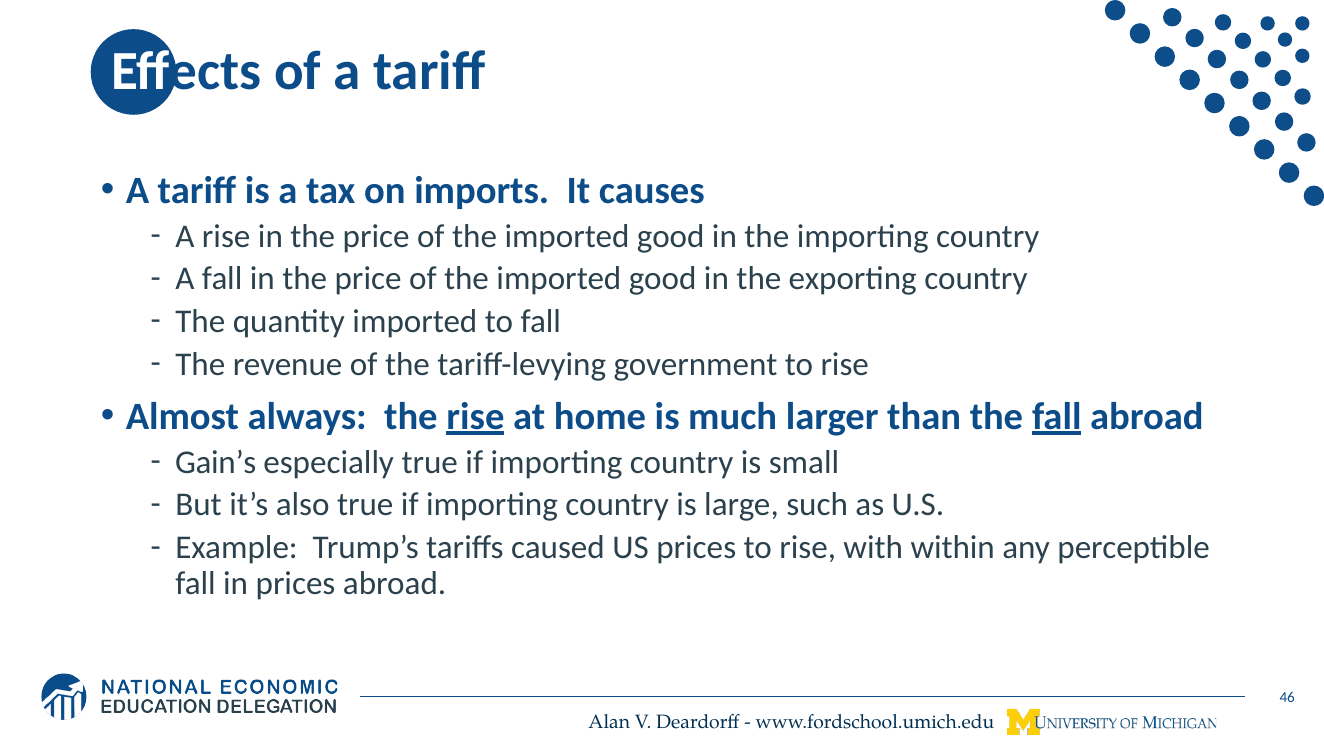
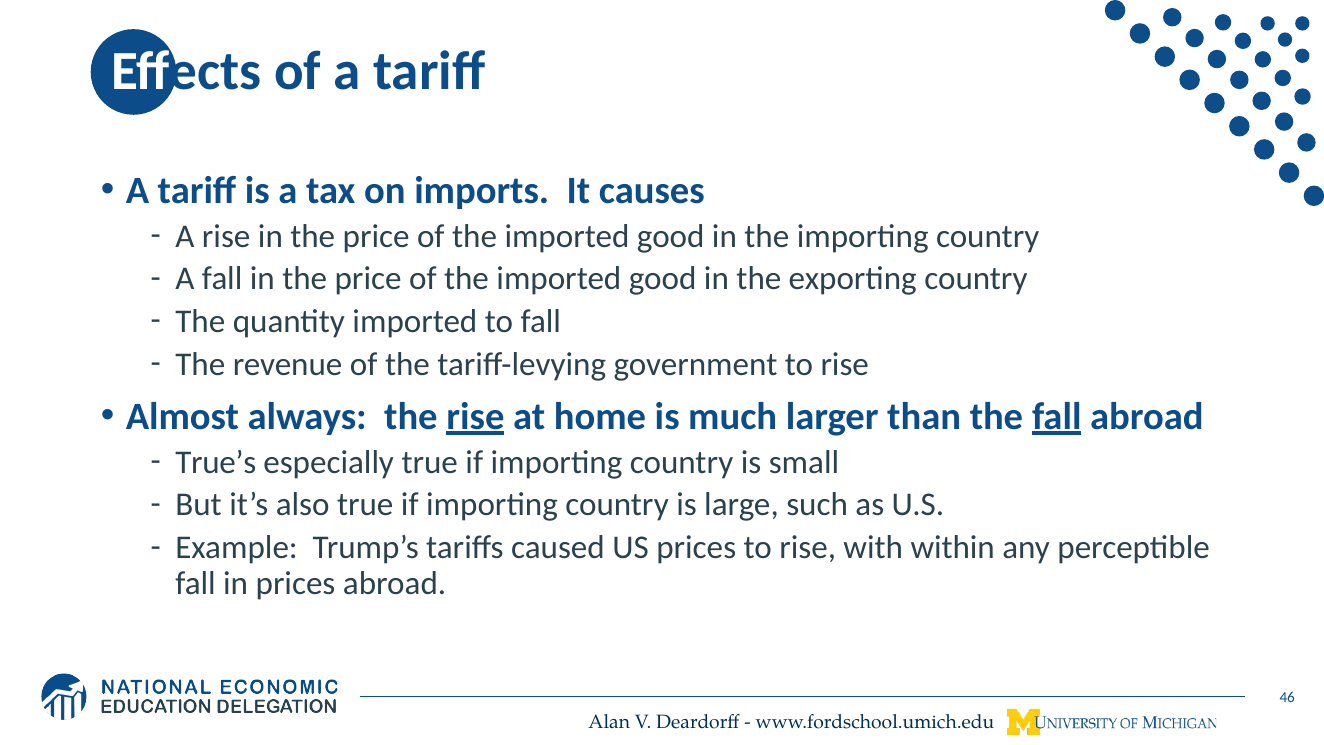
Gain’s: Gain’s -> True’s
